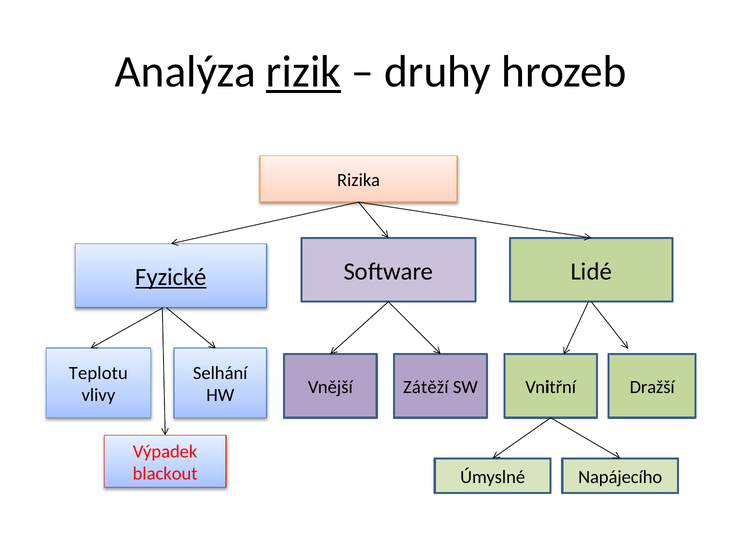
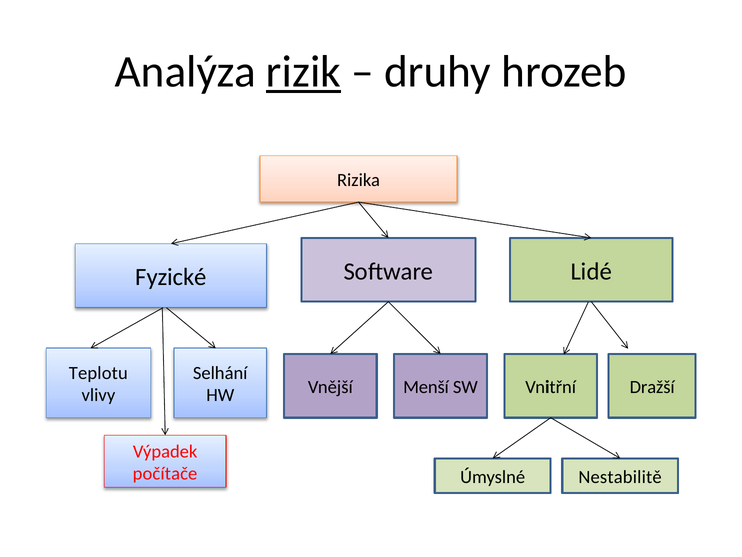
Fyzické underline: present -> none
Zátěží: Zátěží -> Menší
blackout: blackout -> počítače
Napájecího: Napájecího -> Nestabilitě
